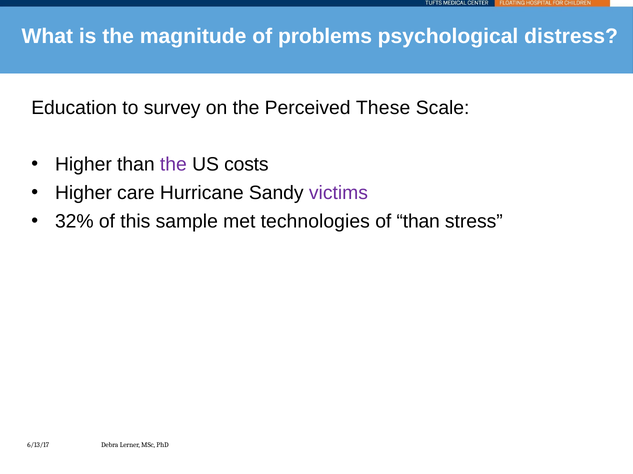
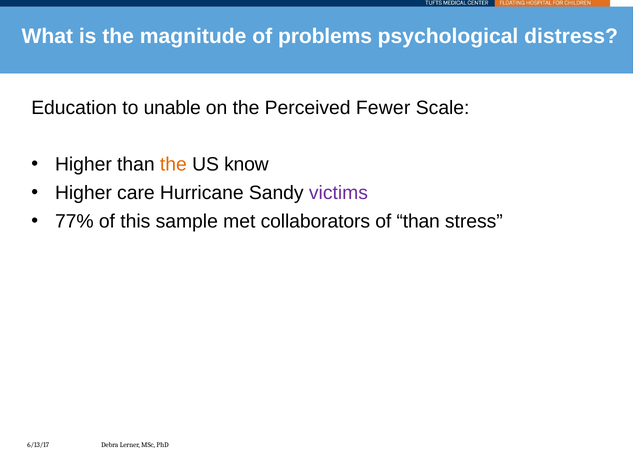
survey: survey -> unable
These: These -> Fewer
the at (173, 165) colour: purple -> orange
costs: costs -> know
32%: 32% -> 77%
technologies: technologies -> collaborators
